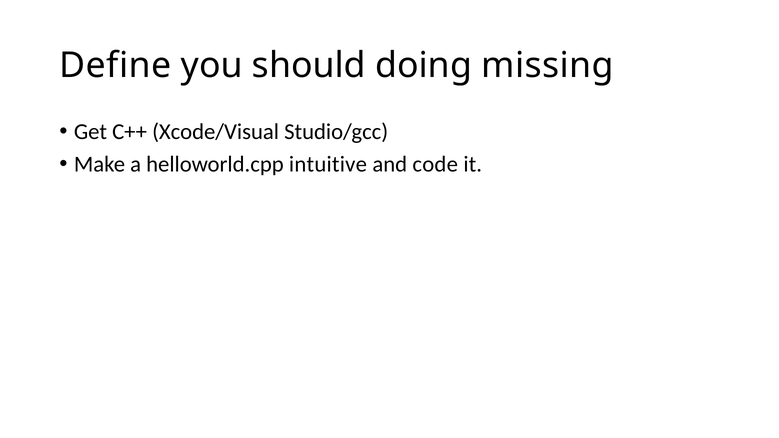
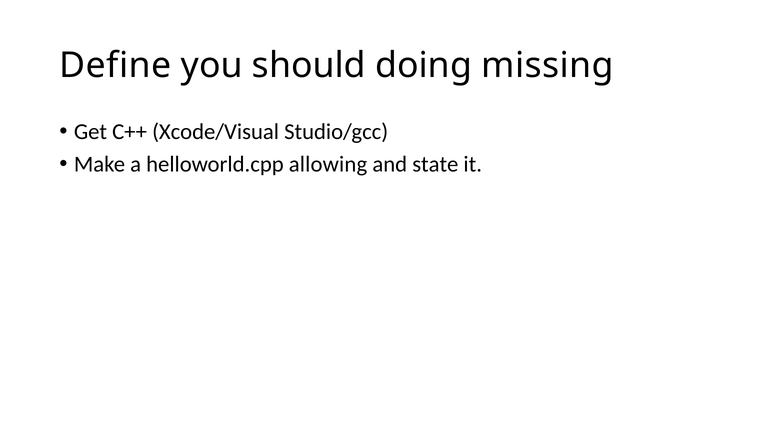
intuitive: intuitive -> allowing
code: code -> state
